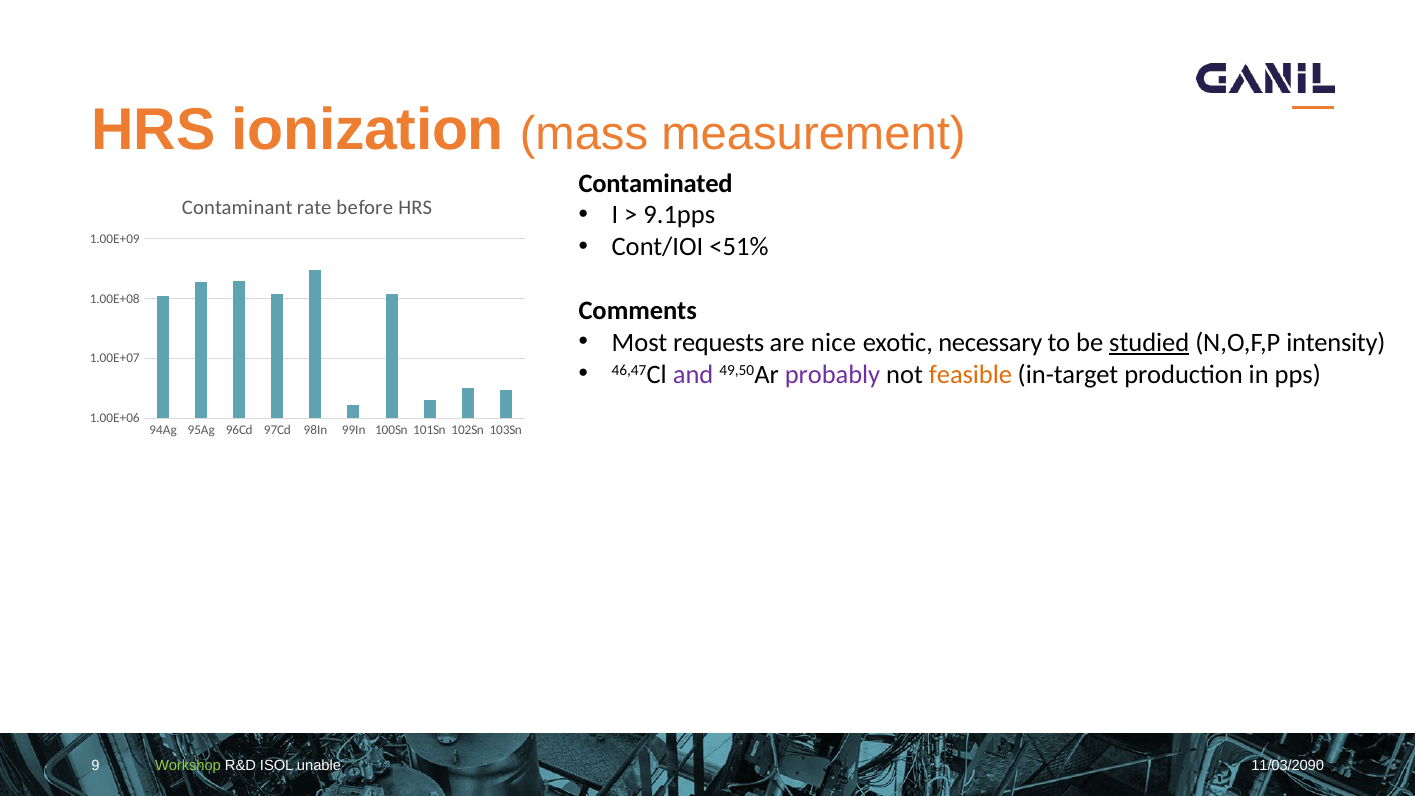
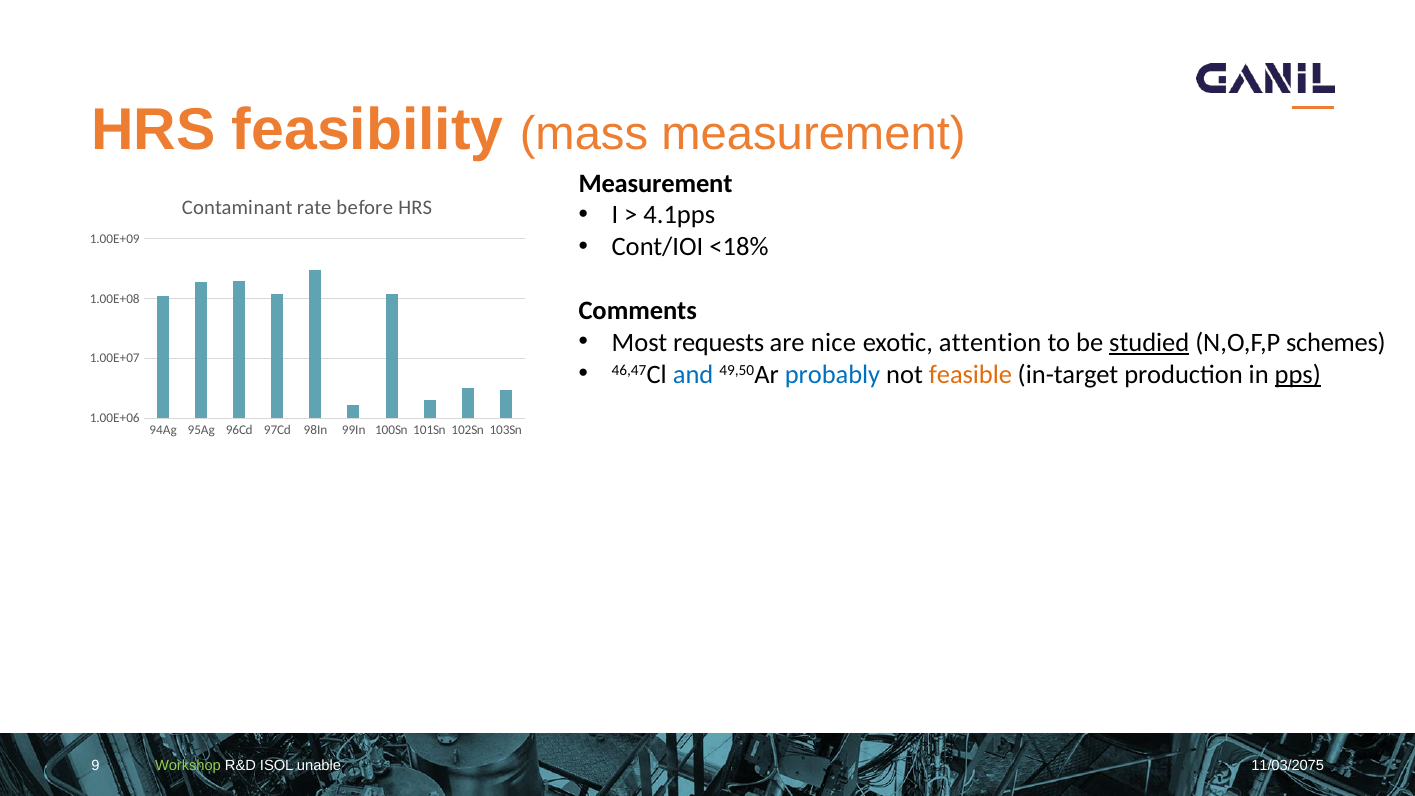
ionization: ionization -> feasibility
Contaminated at (656, 183): Contaminated -> Measurement
9.1pps: 9.1pps -> 4.1pps
<51%: <51% -> <18%
necessary: necessary -> attention
intensity: intensity -> schemes
and colour: purple -> blue
probably colour: purple -> blue
pps underline: none -> present
11/03/2090: 11/03/2090 -> 11/03/2075
